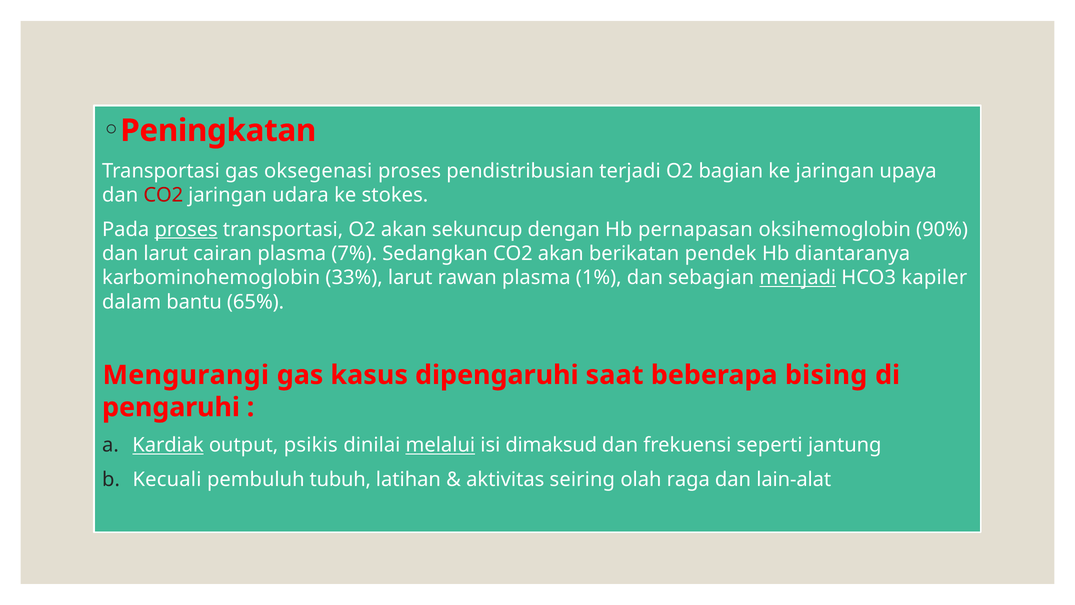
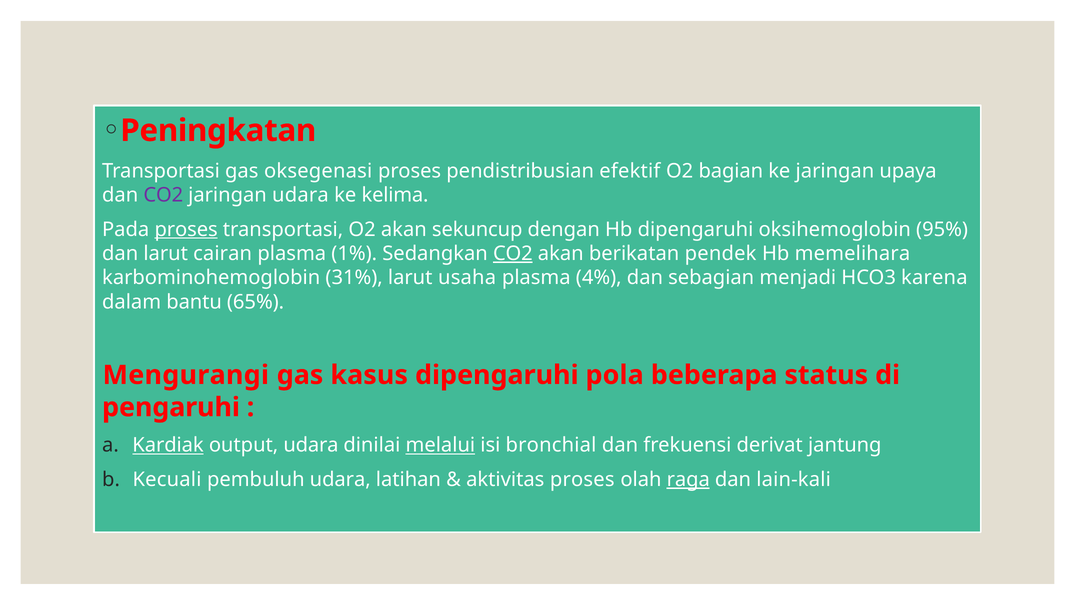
terjadi: terjadi -> efektif
CO2 at (163, 195) colour: red -> purple
stokes: stokes -> kelima
Hb pernapasan: pernapasan -> dipengaruhi
90%: 90% -> 95%
7%: 7% -> 1%
CO2 at (513, 253) underline: none -> present
diantaranya: diantaranya -> memelihara
33%: 33% -> 31%
rawan: rawan -> usaha
1%: 1% -> 4%
menjadi underline: present -> none
kapiler: kapiler -> karena
saat: saat -> pola
bising: bising -> status
output psikis: psikis -> udara
dimaksud: dimaksud -> bronchial
seperti: seperti -> derivat
pembuluh tubuh: tubuh -> udara
aktivitas seiring: seiring -> proses
raga underline: none -> present
lain-alat: lain-alat -> lain-kali
